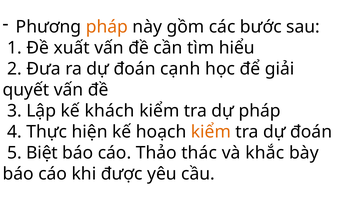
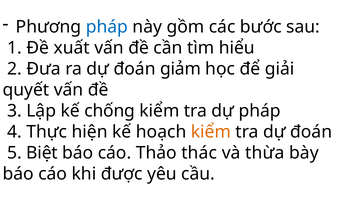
pháp at (107, 27) colour: orange -> blue
cạnh: cạnh -> giảm
khách: khách -> chống
khắc: khắc -> thừa
